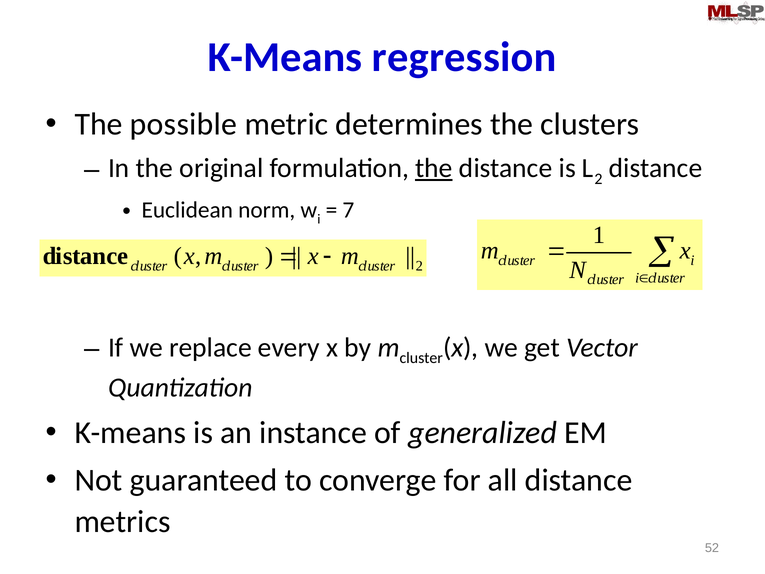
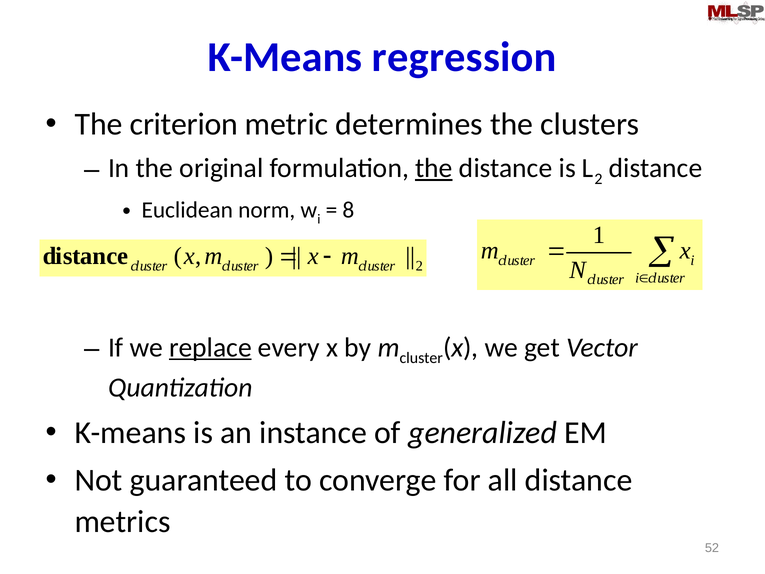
possible: possible -> criterion
7: 7 -> 8
replace underline: none -> present
